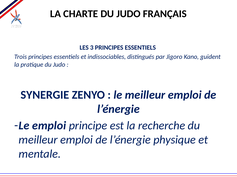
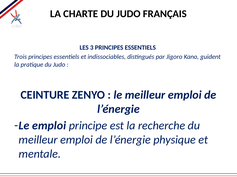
SYNERGIE: SYNERGIE -> CEINTURE
